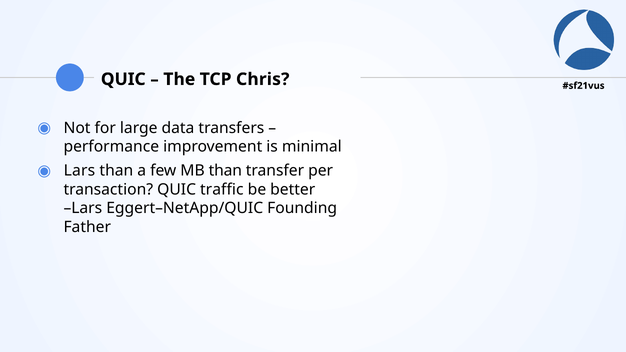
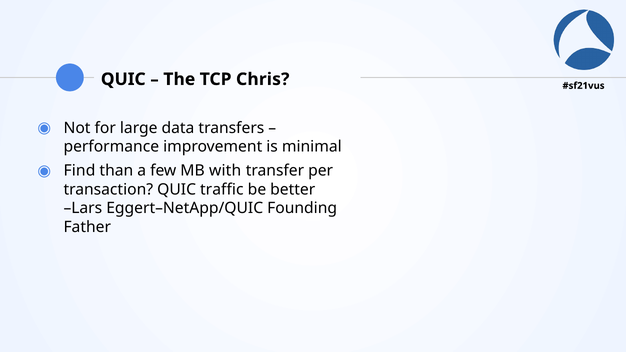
Lars at (79, 171): Lars -> Find
MB than: than -> with
